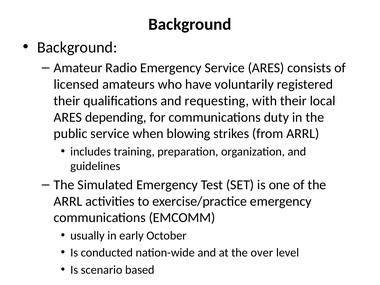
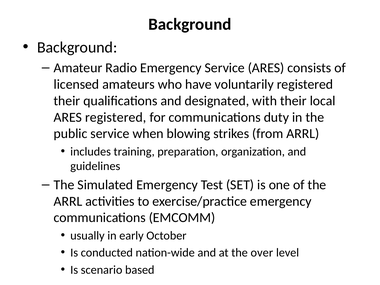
requesting: requesting -> designated
ARES depending: depending -> registered
